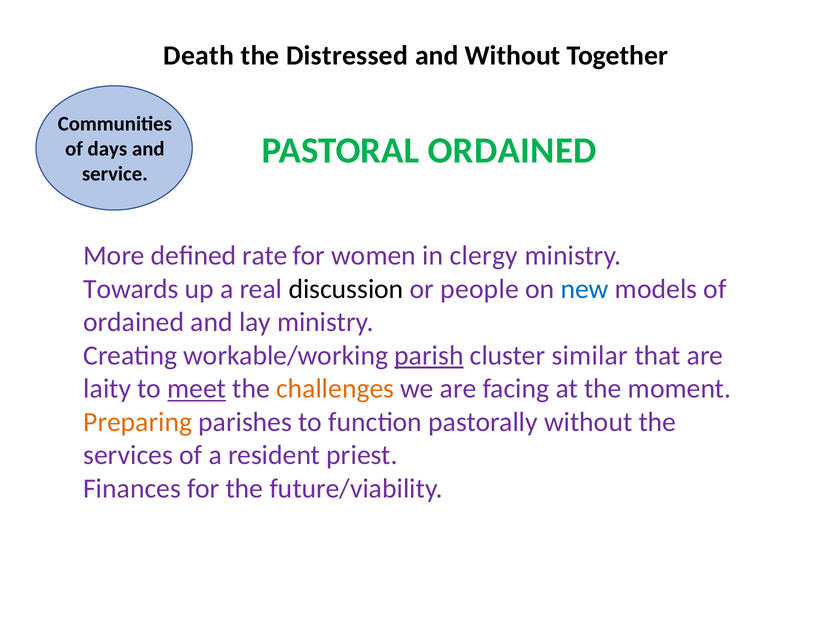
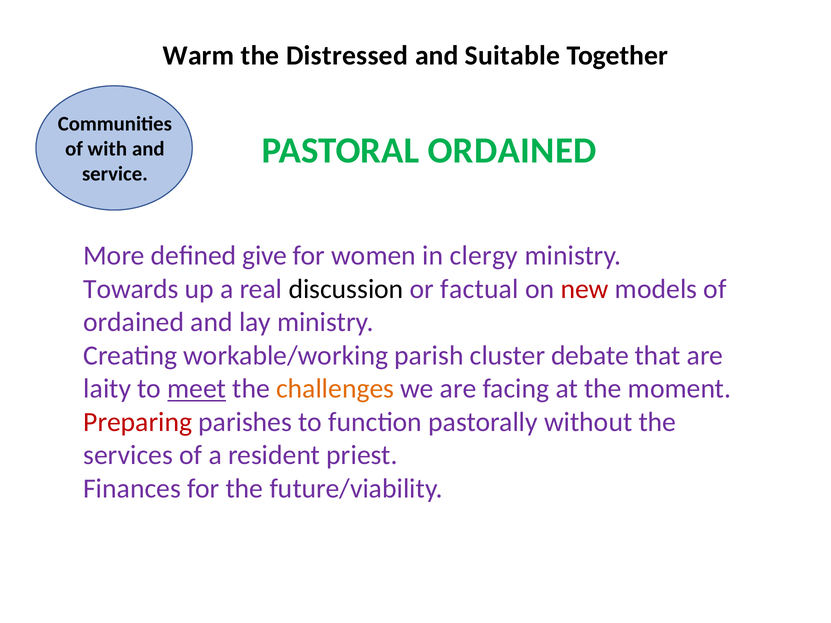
Death: Death -> Warm
and Without: Without -> Suitable
days: days -> with
rate: rate -> give
people: people -> factual
new colour: blue -> red
parish underline: present -> none
similar: similar -> debate
Preparing colour: orange -> red
